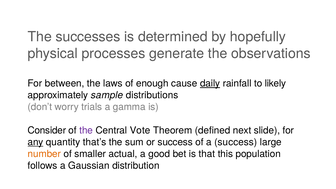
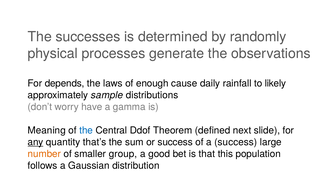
hopefully: hopefully -> randomly
between: between -> depends
daily underline: present -> none
trials: trials -> have
Consider: Consider -> Meaning
the at (86, 130) colour: purple -> blue
Vote: Vote -> Ddof
actual: actual -> group
